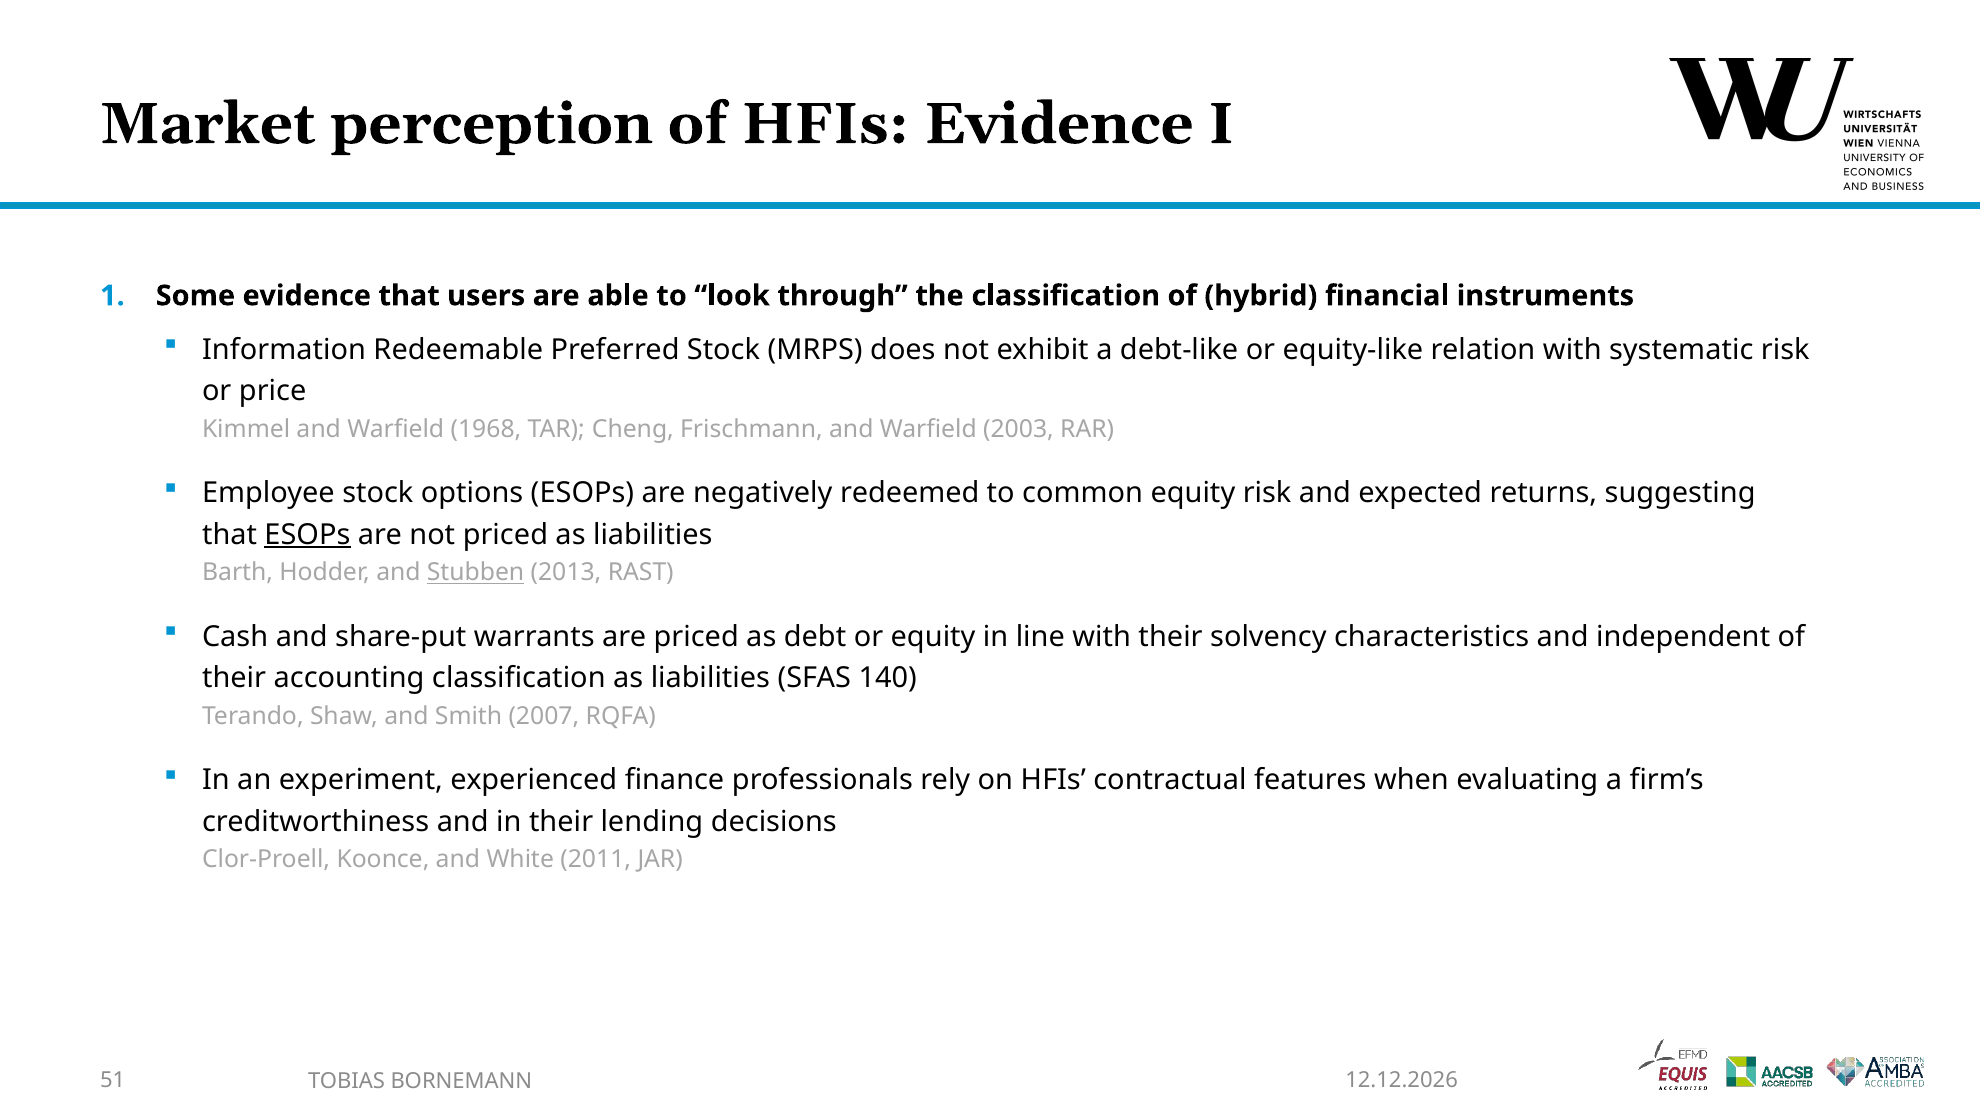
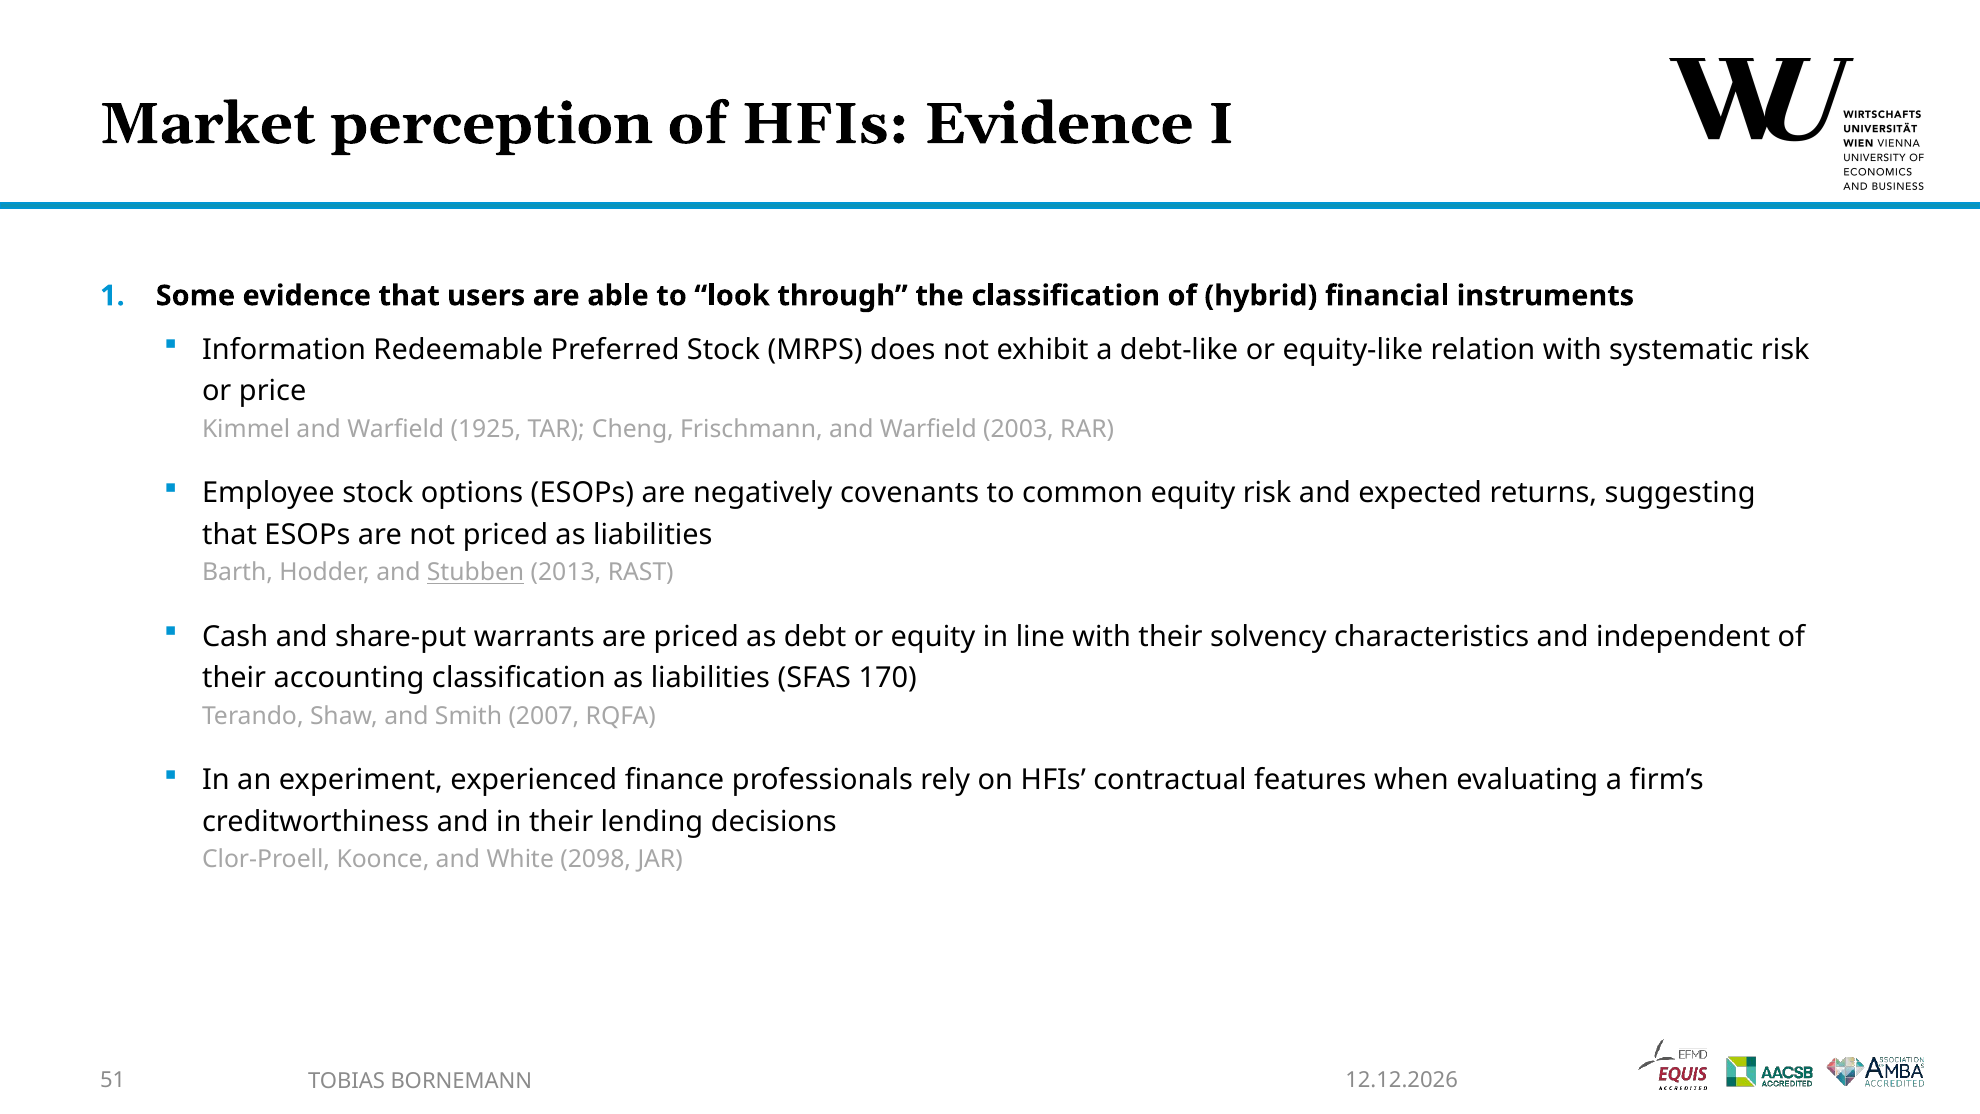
1968: 1968 -> 1925
redeemed: redeemed -> covenants
ESOPs at (307, 535) underline: present -> none
140: 140 -> 170
2011: 2011 -> 2098
